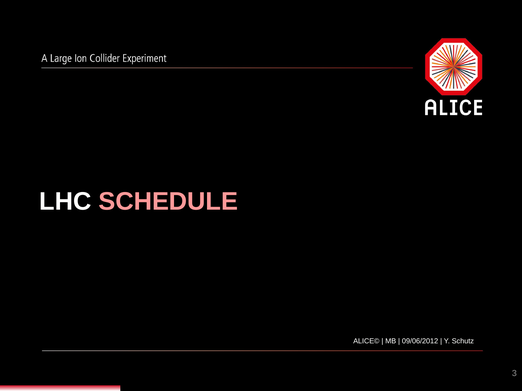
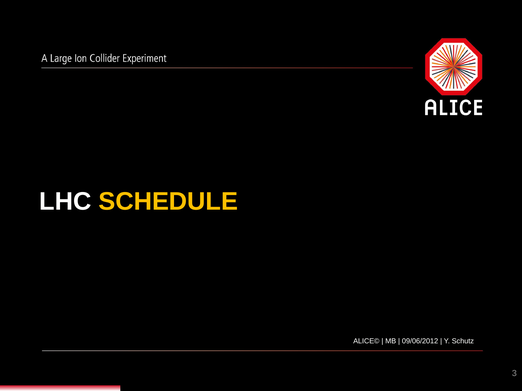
SCHEDULE colour: pink -> yellow
